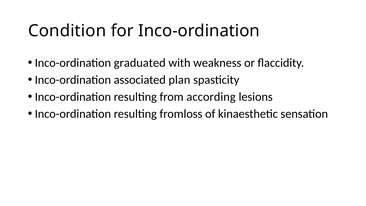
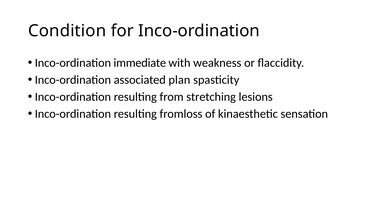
graduated: graduated -> immediate
according: according -> stretching
